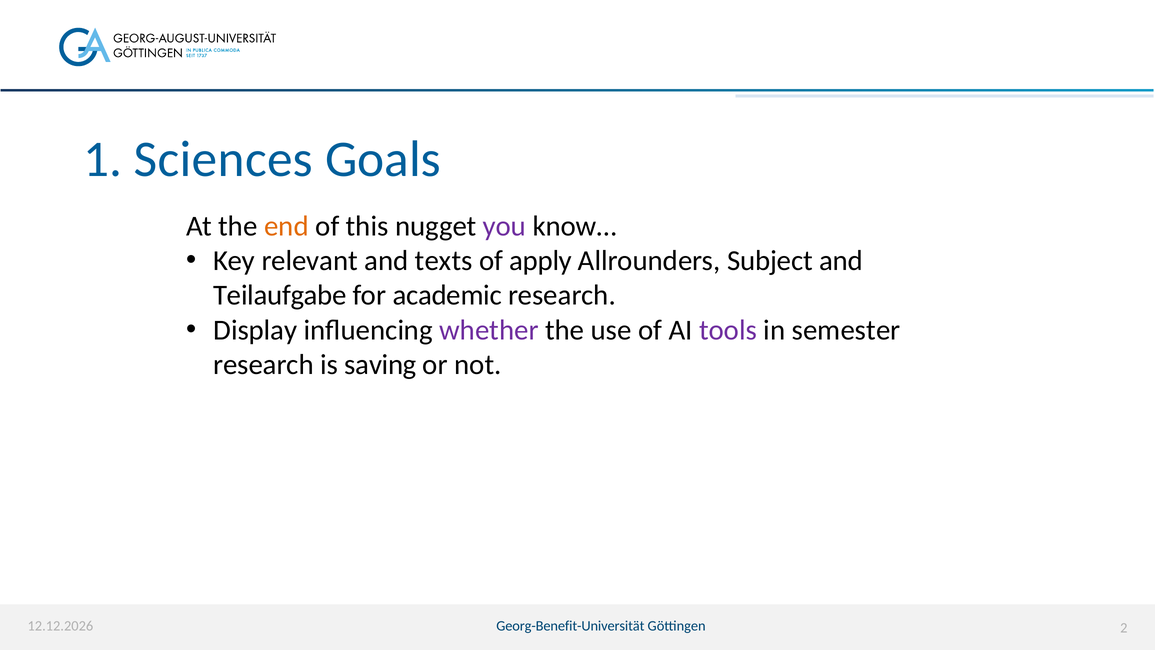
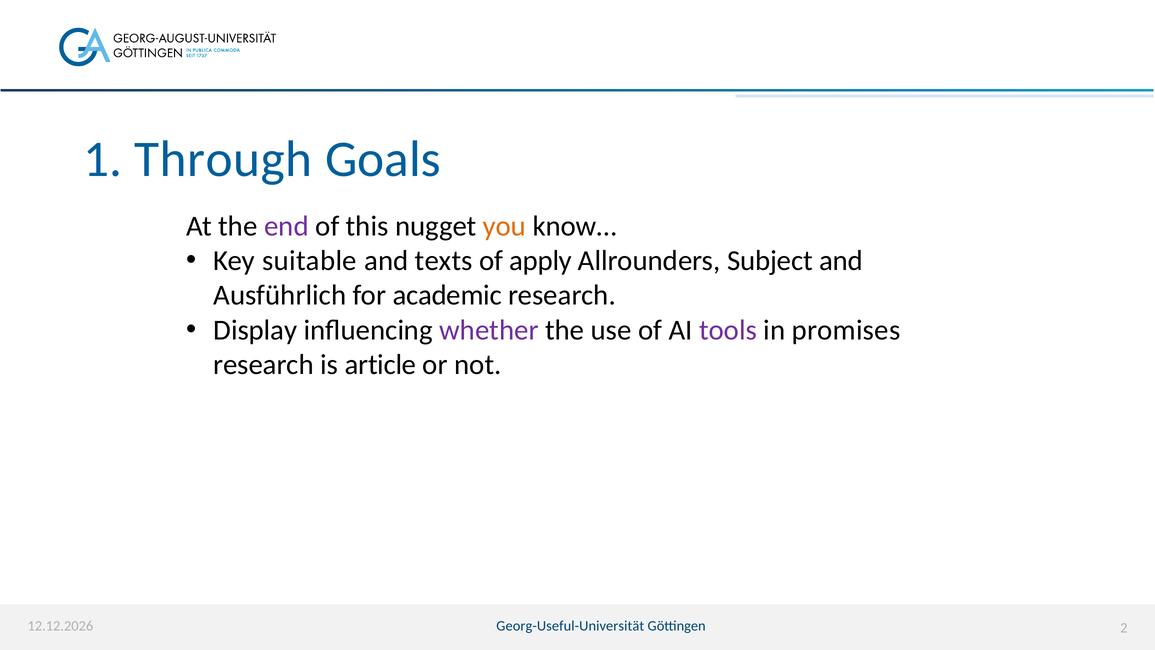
Sciences: Sciences -> Through
end colour: orange -> purple
you colour: purple -> orange
relevant: relevant -> suitable
Teilaufgabe: Teilaufgabe -> Ausführlich
semester: semester -> promises
saving: saving -> article
Georg-Benefit-Universität: Georg-Benefit-Universität -> Georg-Useful-Universität
